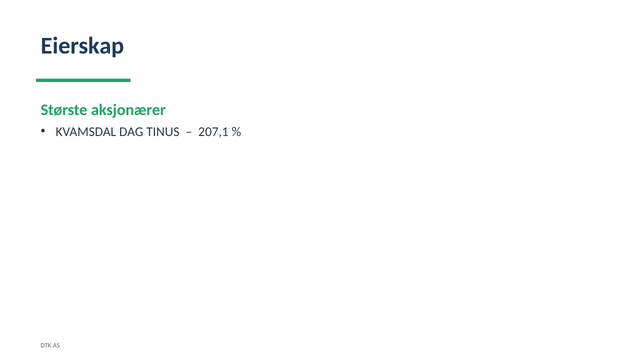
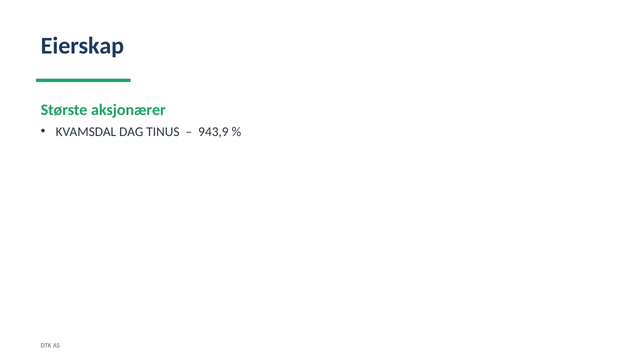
207,1: 207,1 -> 943,9
